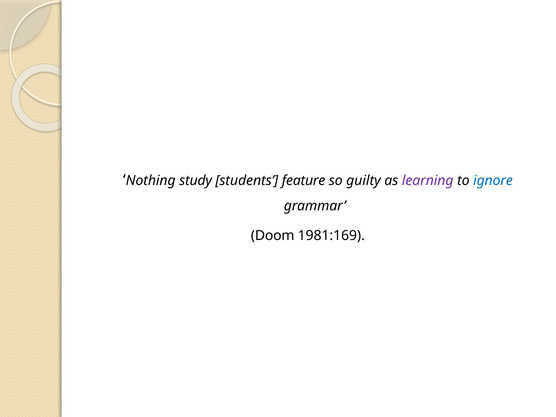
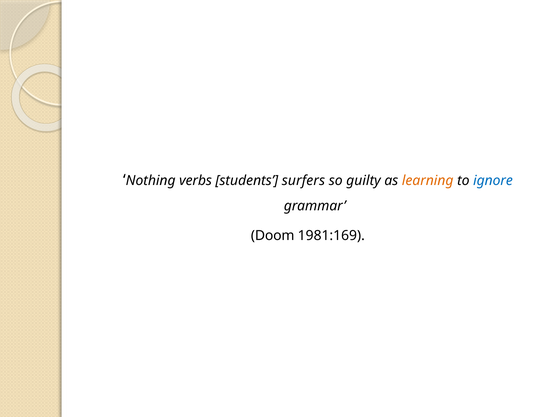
study: study -> verbs
feature: feature -> surfers
learning colour: purple -> orange
